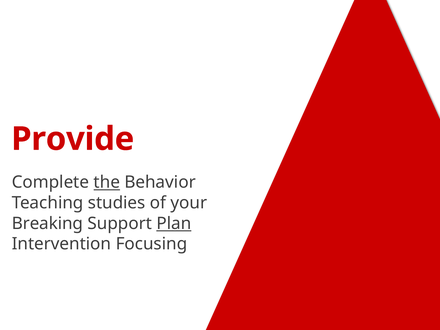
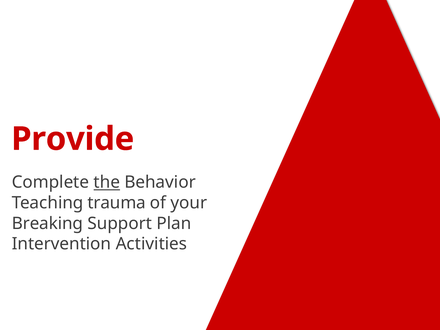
studies: studies -> trauma
Plan underline: present -> none
Focusing: Focusing -> Activities
